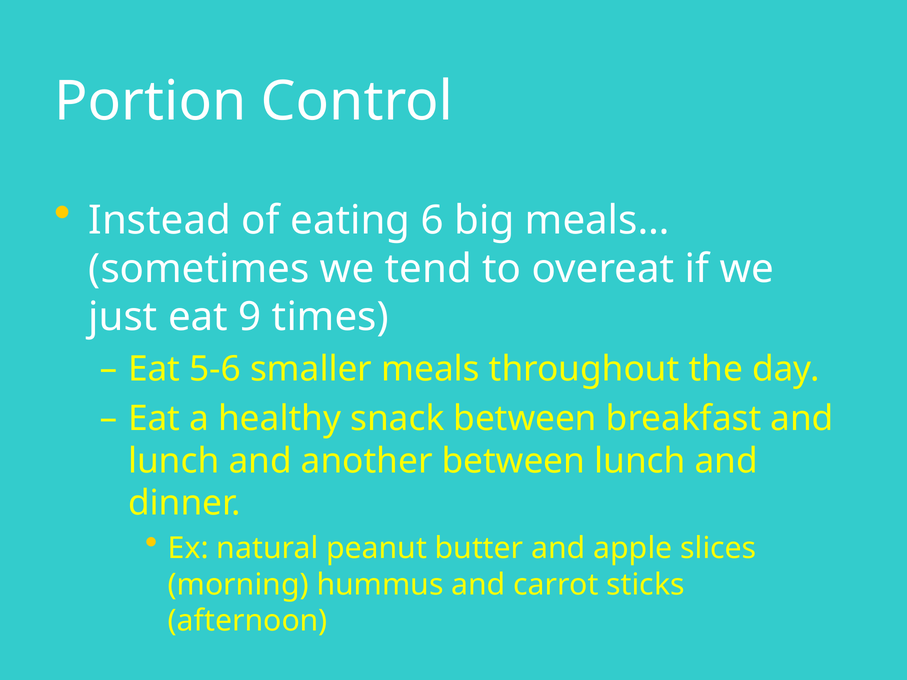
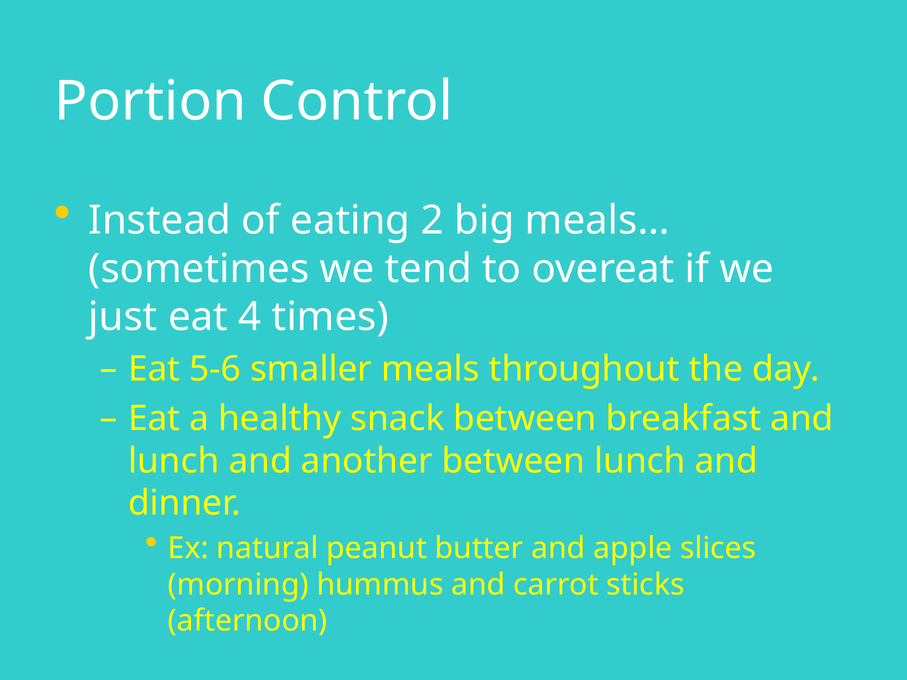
6: 6 -> 2
9: 9 -> 4
